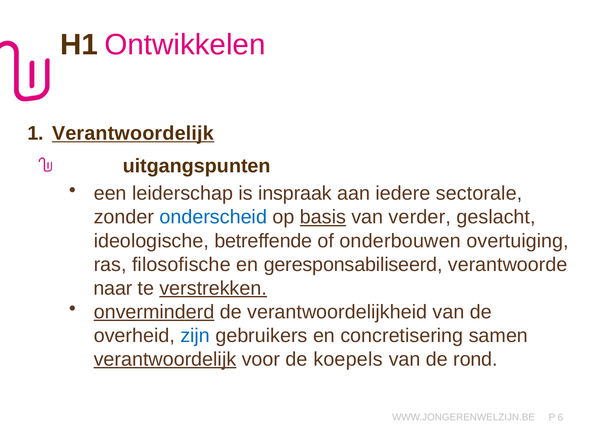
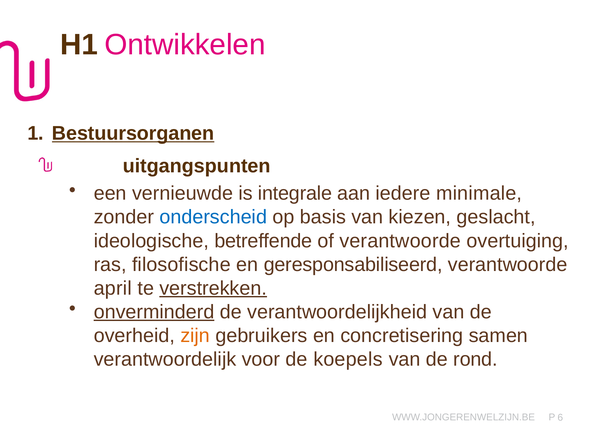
Verantwoordelijk at (133, 133): Verantwoordelijk -> Bestuursorganen
leiderschap: leiderschap -> vernieuwde
inspraak: inspraak -> integrale
sectorale: sectorale -> minimale
basis underline: present -> none
verder: verder -> kiezen
of onderbouwen: onderbouwen -> verantwoorde
naar: naar -> april
zijn colour: blue -> orange
verantwoordelijk at (165, 359) underline: present -> none
